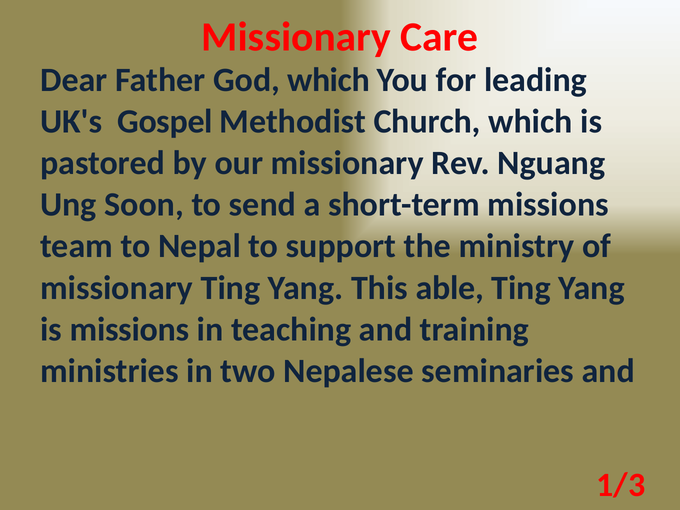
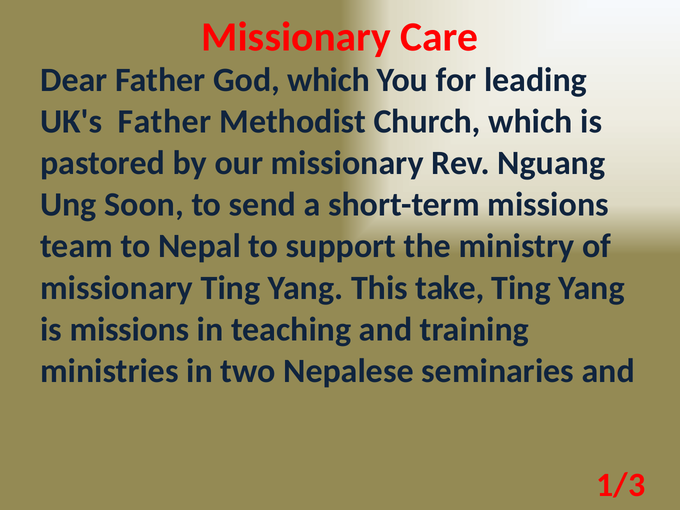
UK's Gospel: Gospel -> Father
able: able -> take
